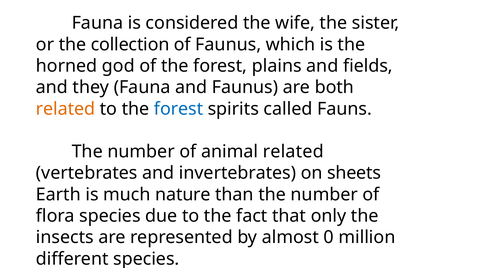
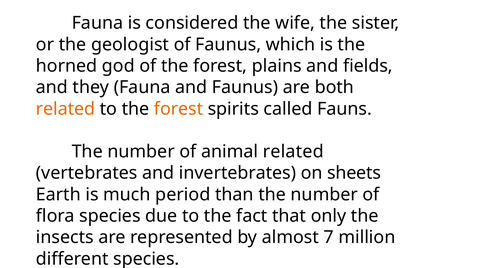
collection: collection -> geologist
forest at (179, 109) colour: blue -> orange
nature: nature -> period
0: 0 -> 7
